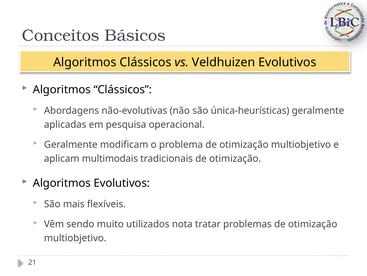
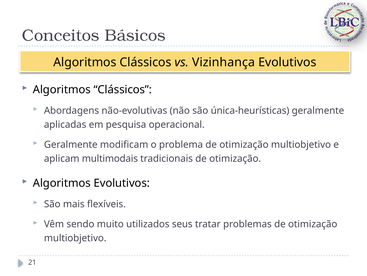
Veldhuizen: Veldhuizen -> Vizinhança
nota: nota -> seus
